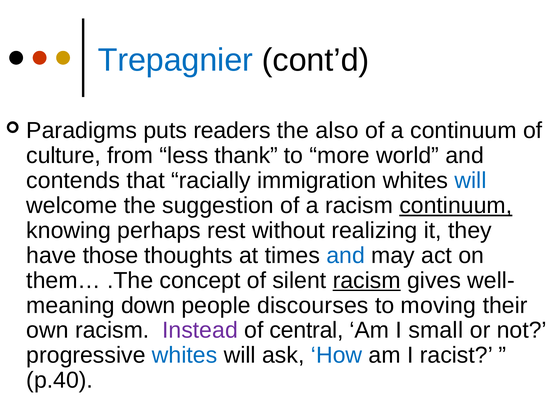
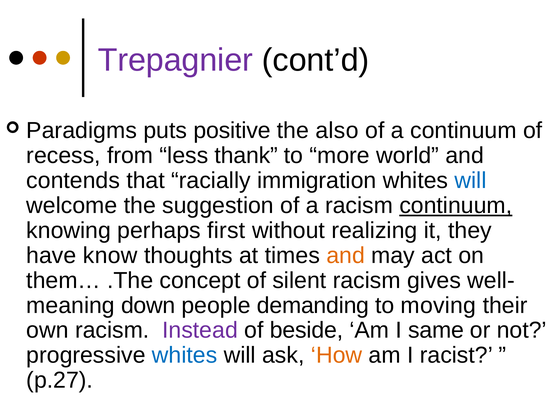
Trepagnier colour: blue -> purple
readers: readers -> positive
culture: culture -> recess
rest: rest -> first
those: those -> know
and at (346, 255) colour: blue -> orange
racism at (367, 280) underline: present -> none
discourses: discourses -> demanding
central: central -> beside
small: small -> same
How colour: blue -> orange
p.40: p.40 -> p.27
